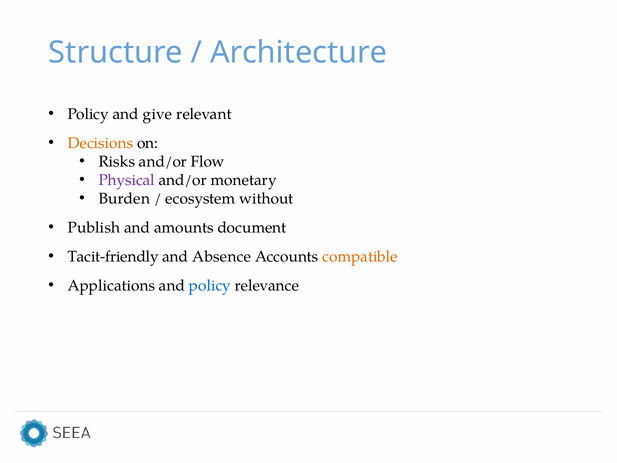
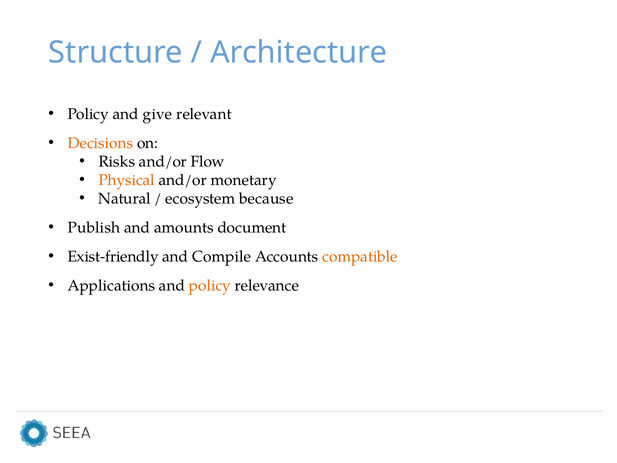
Physical colour: purple -> orange
Burden: Burden -> Natural
without: without -> because
Tacit-friendly: Tacit-friendly -> Exist-friendly
Absence: Absence -> Compile
policy at (210, 285) colour: blue -> orange
